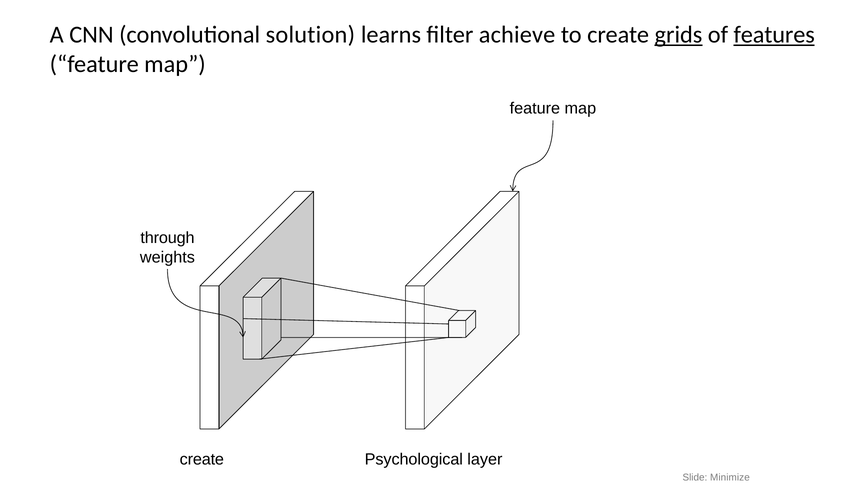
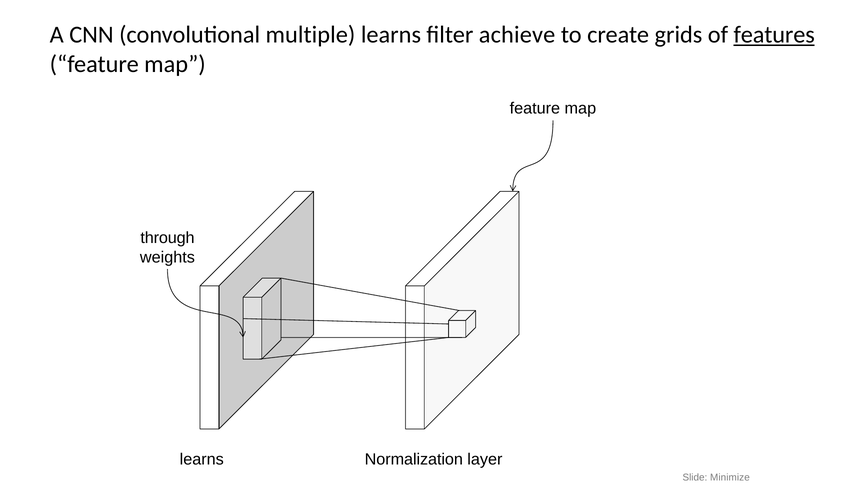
solution: solution -> multiple
grids underline: present -> none
create at (202, 460): create -> learns
Psychological: Psychological -> Normalization
